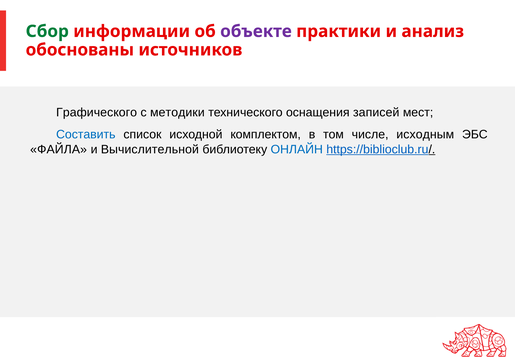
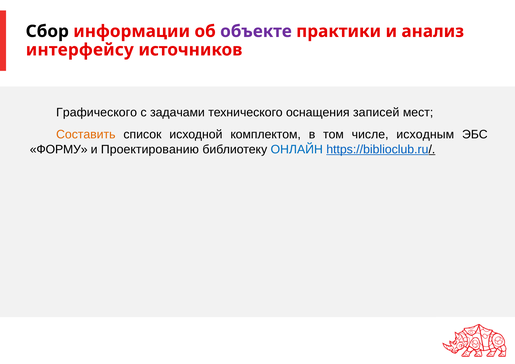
Сбор colour: green -> black
обоснованы: обоснованы -> интерфейсу
методики: методики -> задачами
Составить colour: blue -> orange
ФАЙЛА: ФАЙЛА -> ФОРМУ
Вычислительной: Вычислительной -> Проектированию
